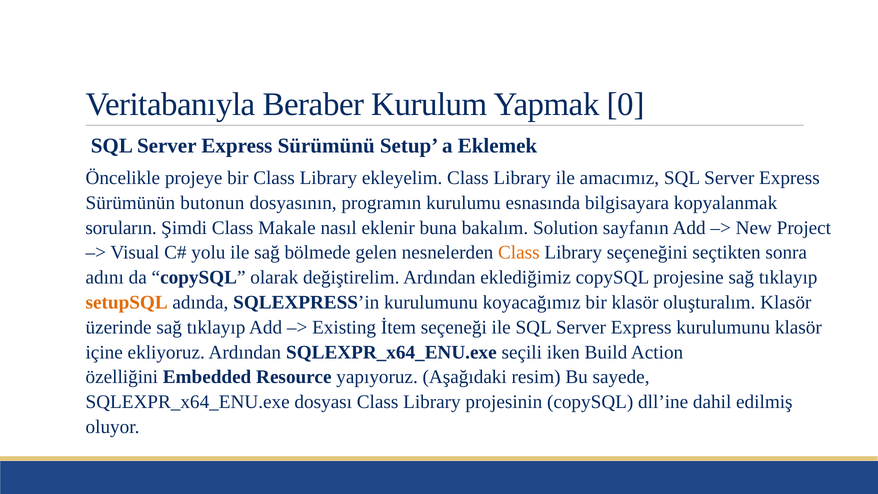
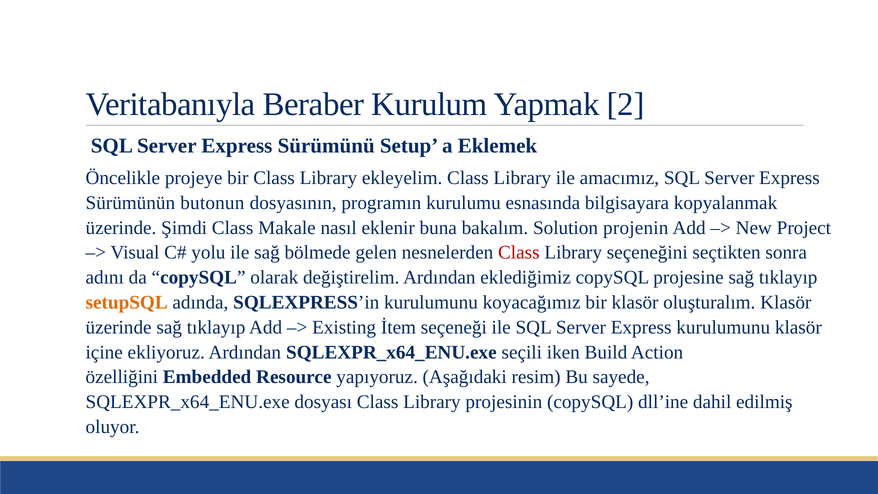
0: 0 -> 2
soruların at (121, 228): soruların -> üzerinde
sayfanın: sayfanın -> projenin
Class at (519, 253) colour: orange -> red
